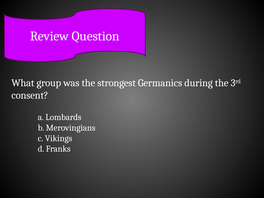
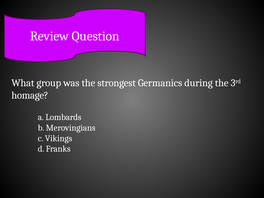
consent: consent -> homage
